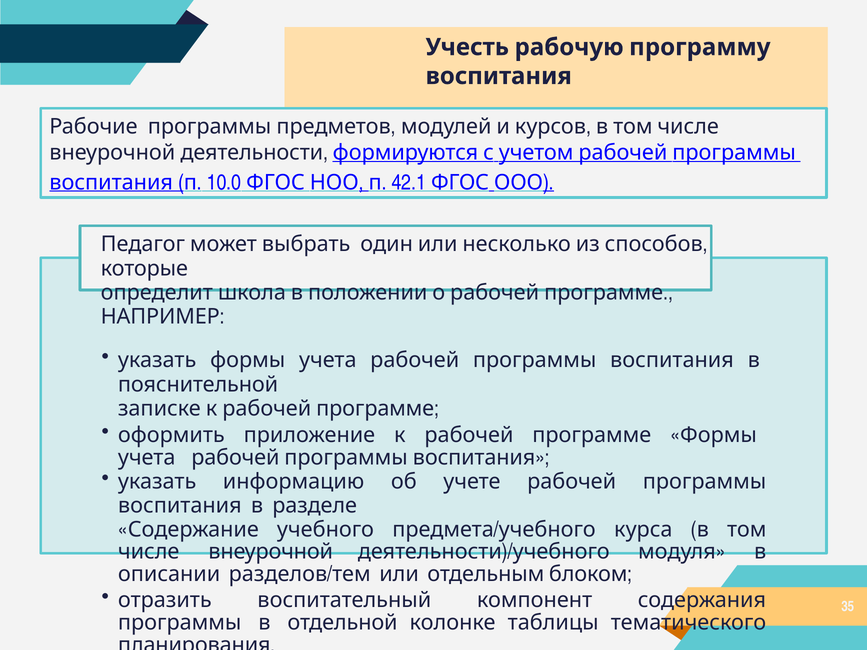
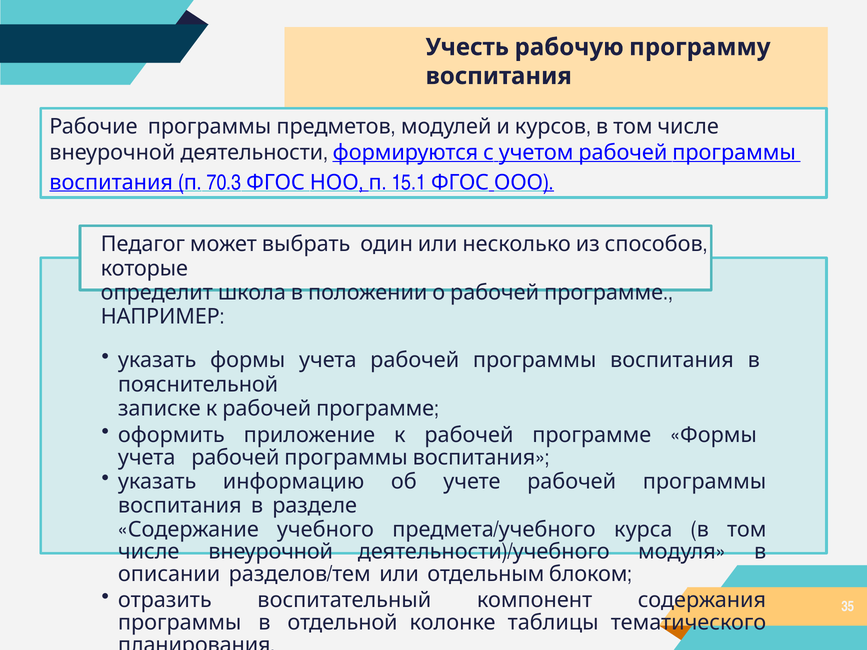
10.0: 10.0 -> 70.3
42.1: 42.1 -> 15.1
